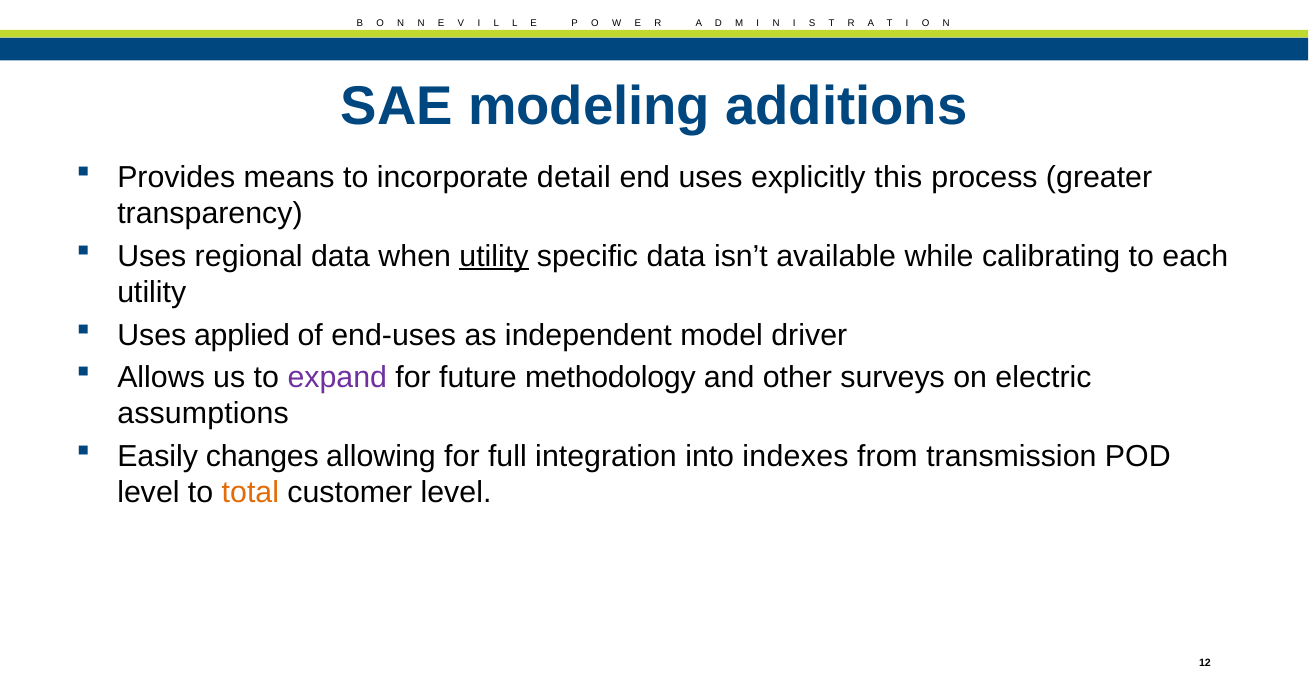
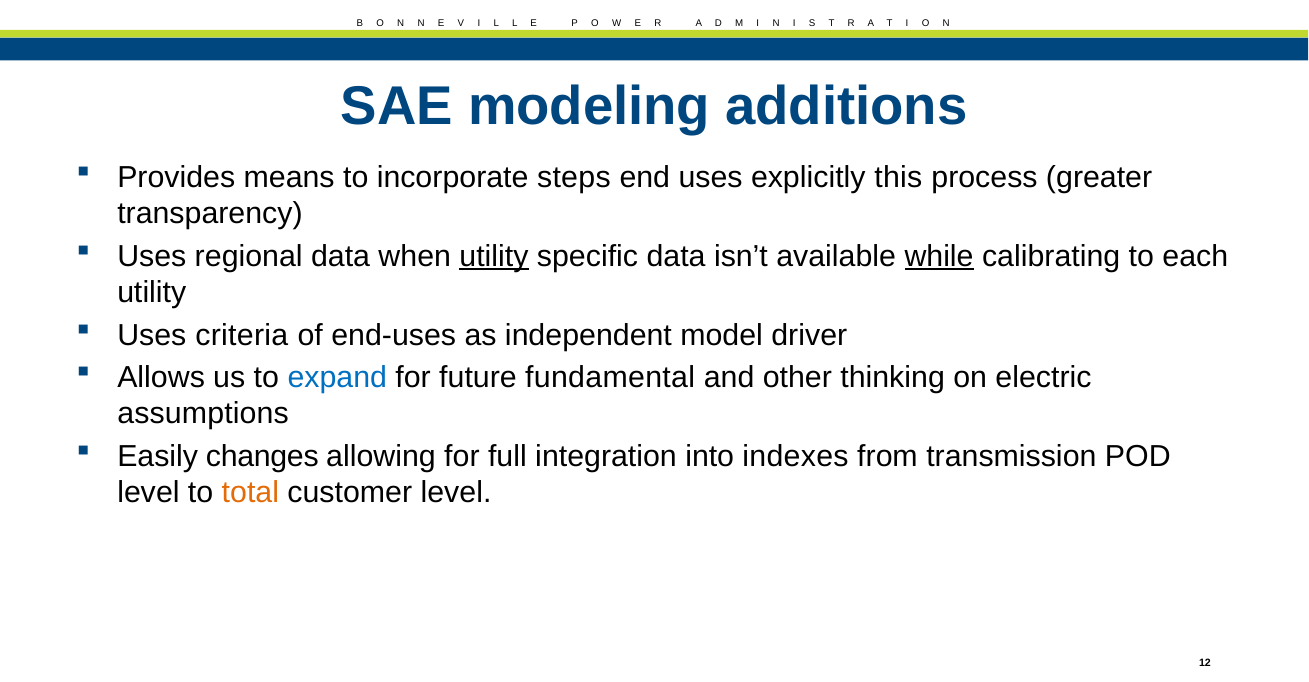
detail: detail -> steps
while underline: none -> present
applied: applied -> criteria
expand colour: purple -> blue
methodology: methodology -> fundamental
surveys: surveys -> thinking
